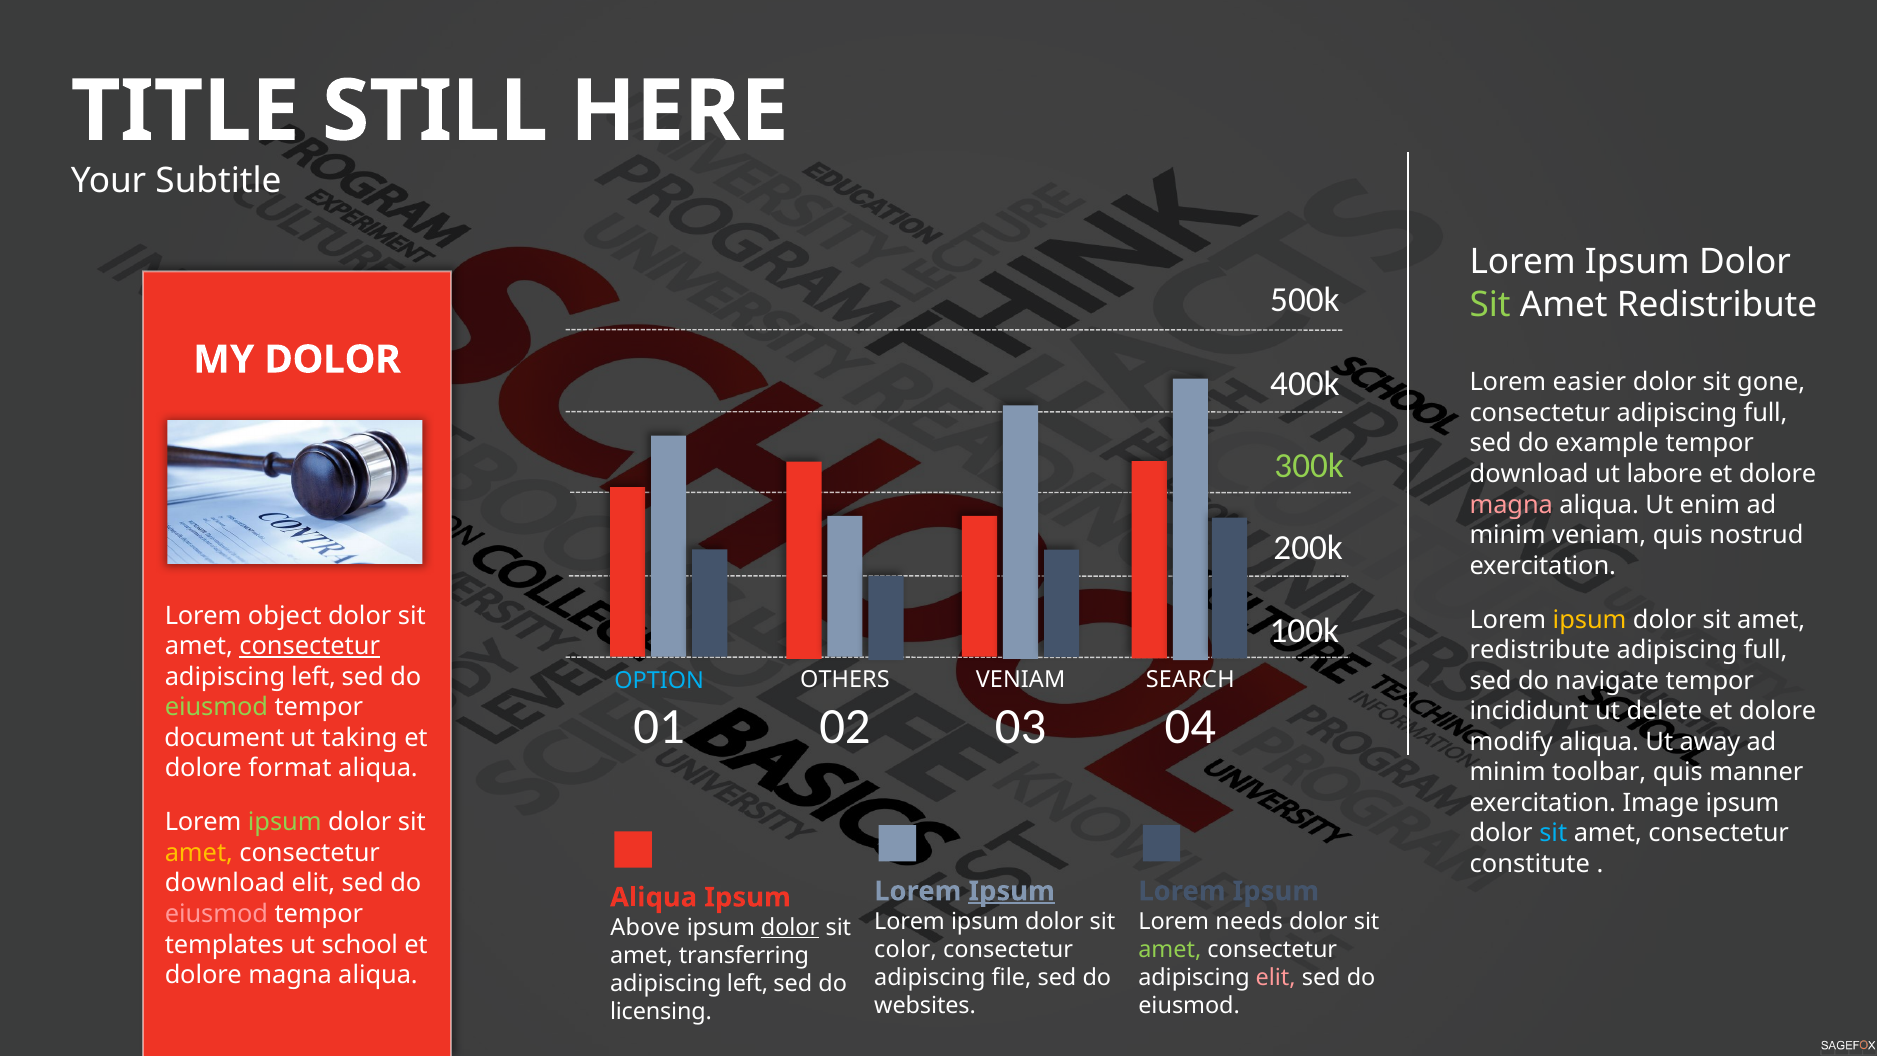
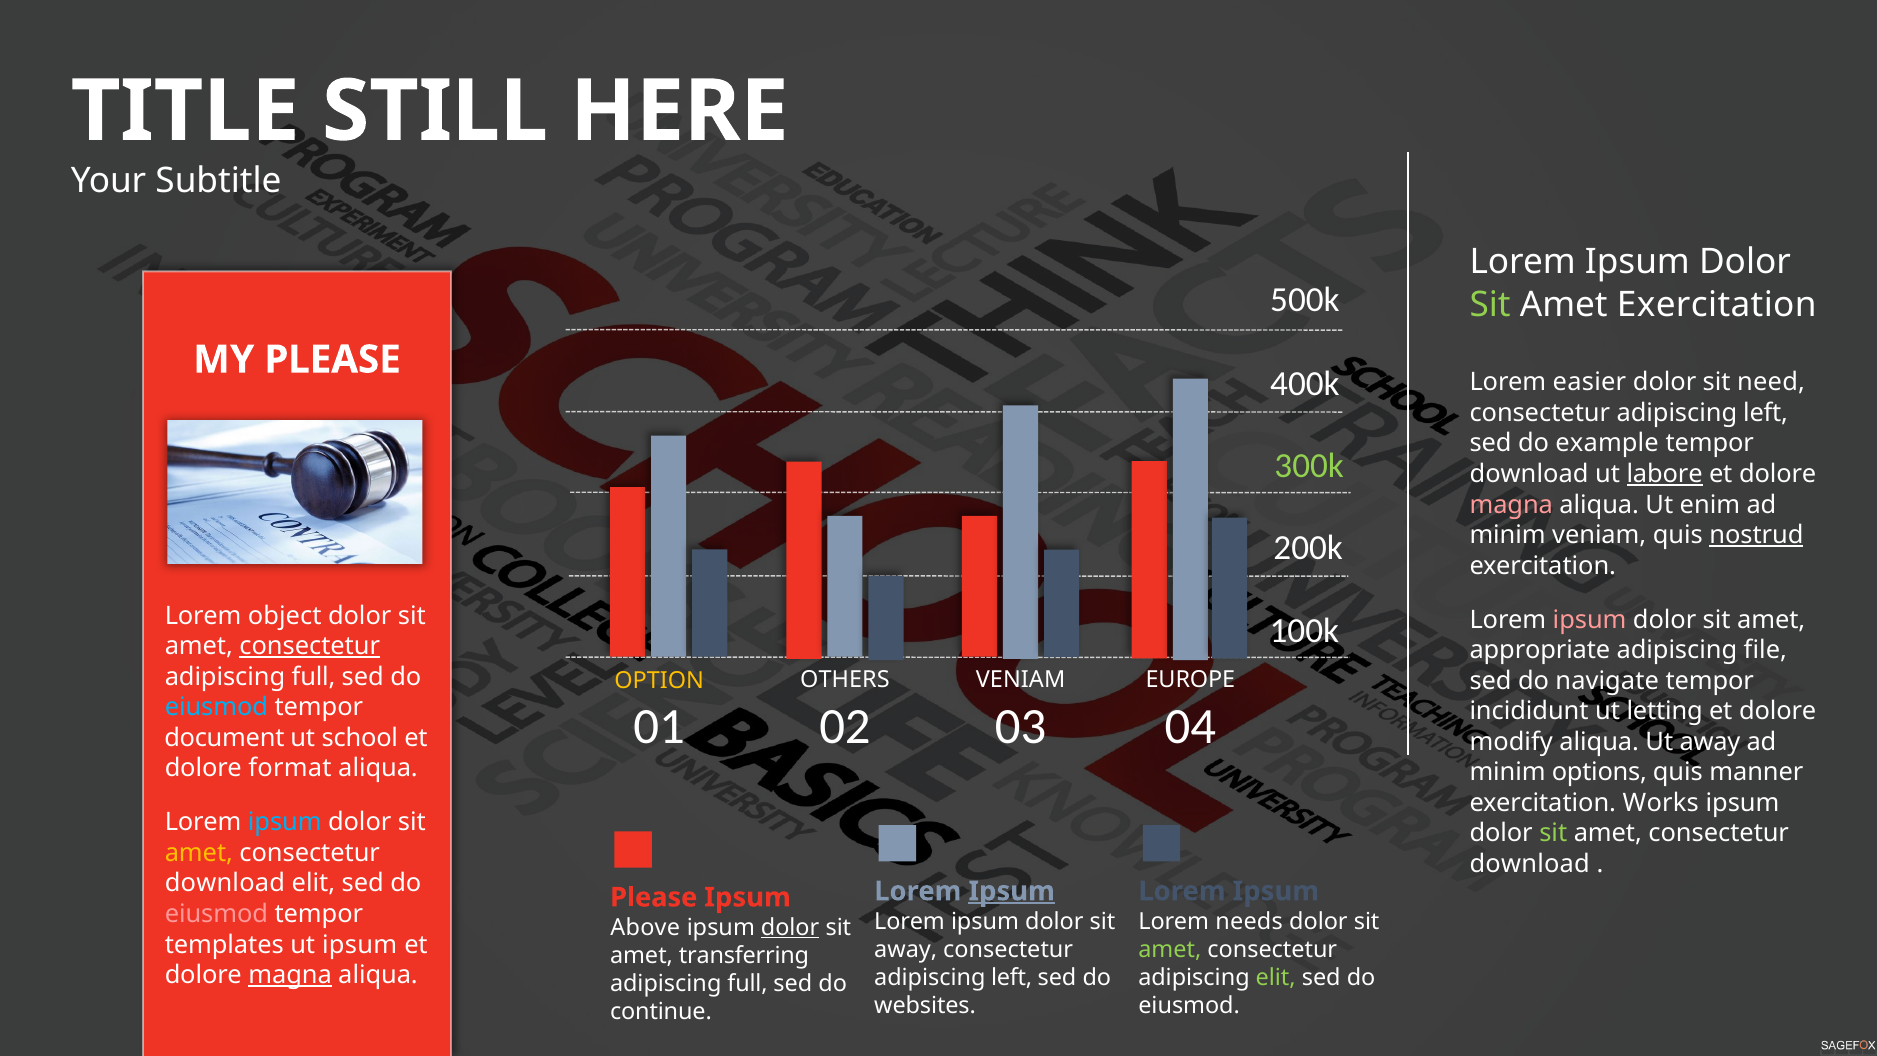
Redistribute at (1717, 304): Redistribute -> Exercitation
MY DOLOR: DOLOR -> PLEASE
gone: gone -> need
full at (1766, 413): full -> left
labore underline: none -> present
nostrud underline: none -> present
ipsum at (1590, 620) colour: yellow -> pink
redistribute at (1540, 650): redistribute -> appropriate
full at (1766, 650): full -> file
left at (314, 677): left -> full
OPTION colour: light blue -> yellow
SEARCH: SEARCH -> EUROPE
eiusmod at (216, 707) colour: light green -> light blue
delete: delete -> letting
taking: taking -> school
toolbar: toolbar -> options
Image: Image -> Works
ipsum at (285, 822) colour: light green -> light blue
sit at (1553, 833) colour: light blue -> light green
constitute at (1530, 864): constitute -> download
Aliqua at (654, 897): Aliqua -> Please
ut school: school -> ipsum
color at (906, 949): color -> away
magna at (290, 975) underline: none -> present
file at (1012, 978): file -> left
elit at (1276, 978) colour: pink -> light green
left at (748, 984): left -> full
licensing: licensing -> continue
